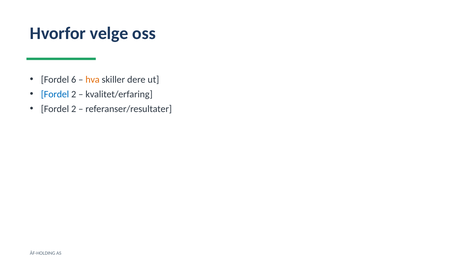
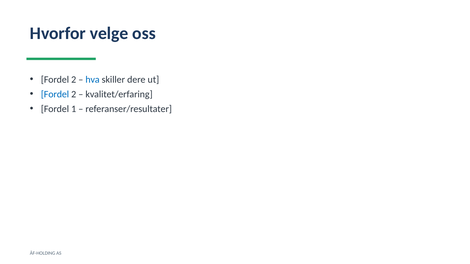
6 at (74, 80): 6 -> 2
hva colour: orange -> blue
2 at (74, 109): 2 -> 1
